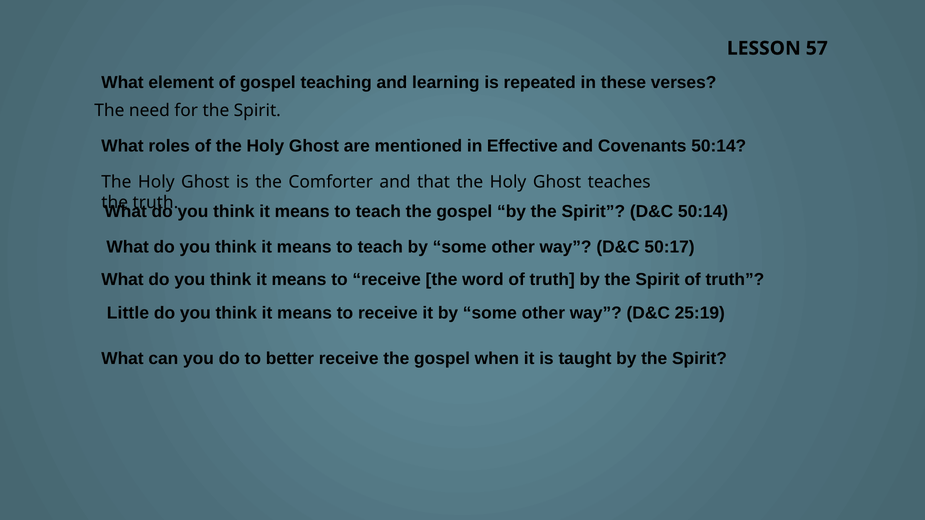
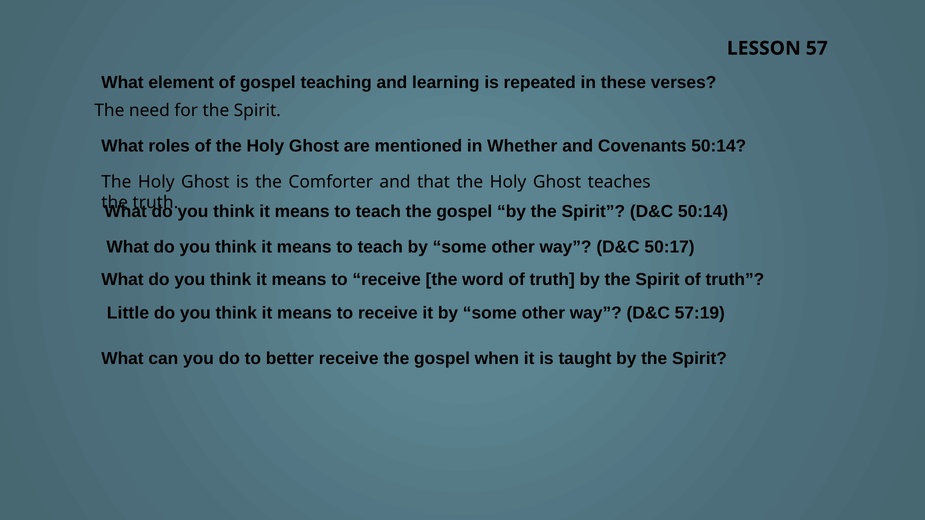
Effective: Effective -> Whether
25:19: 25:19 -> 57:19
